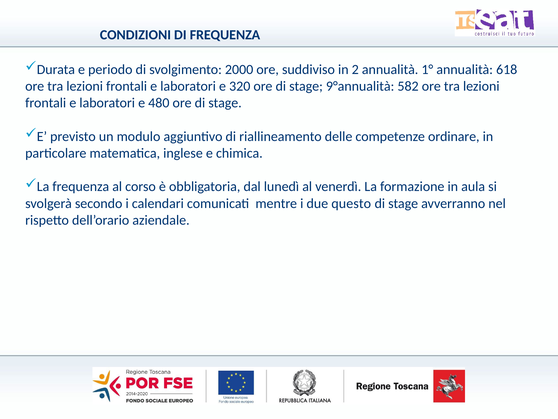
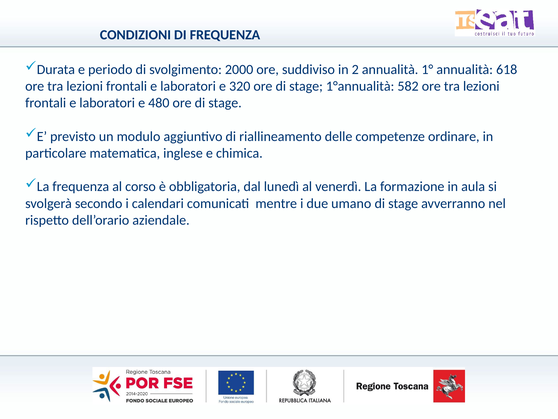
9°annualità: 9°annualità -> 1°annualità
questo: questo -> umano
